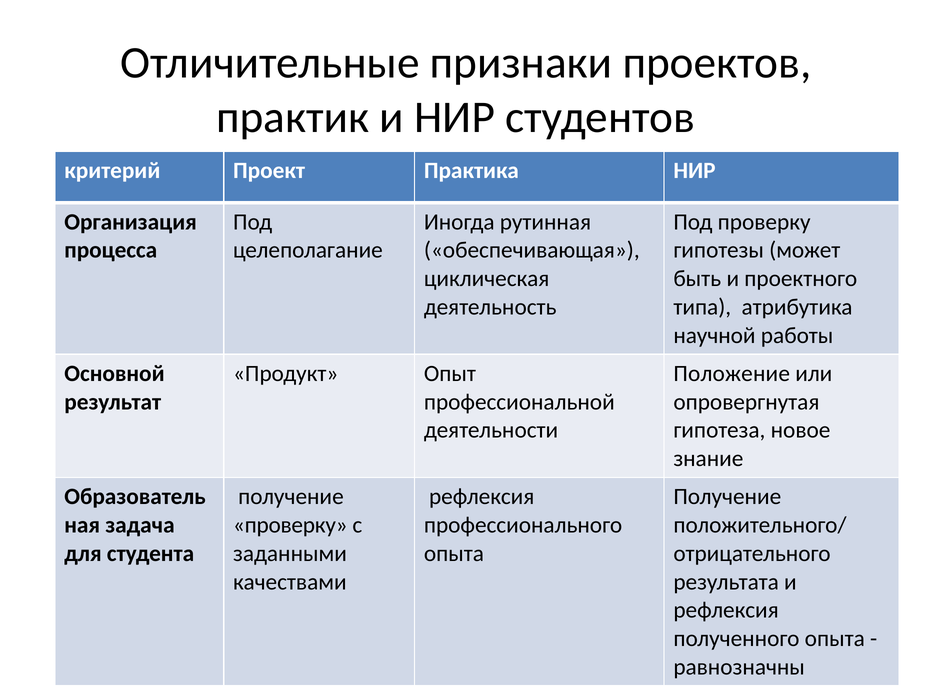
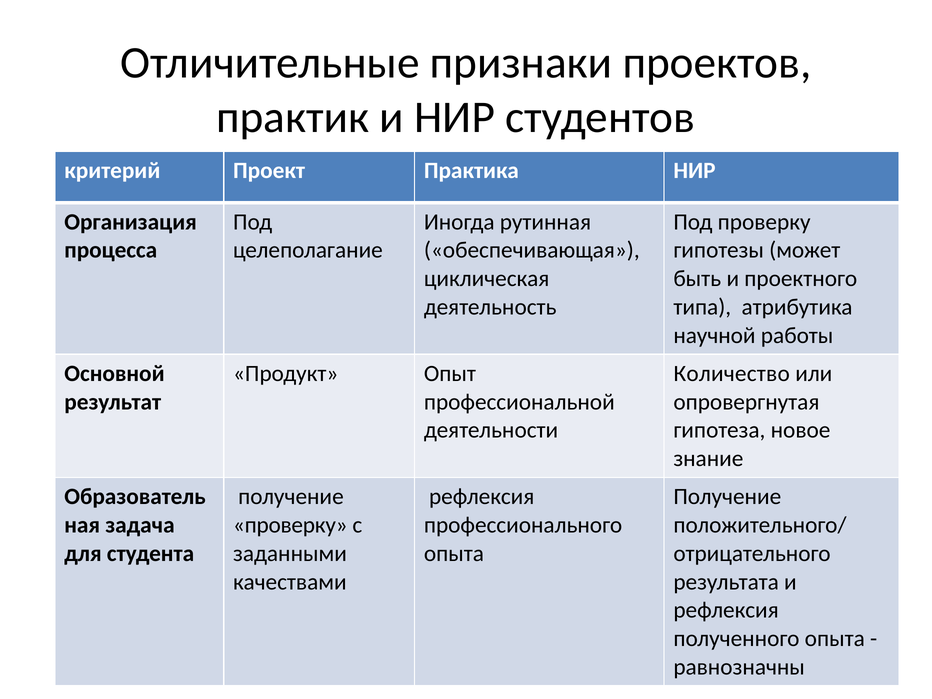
Положение: Положение -> Количество
